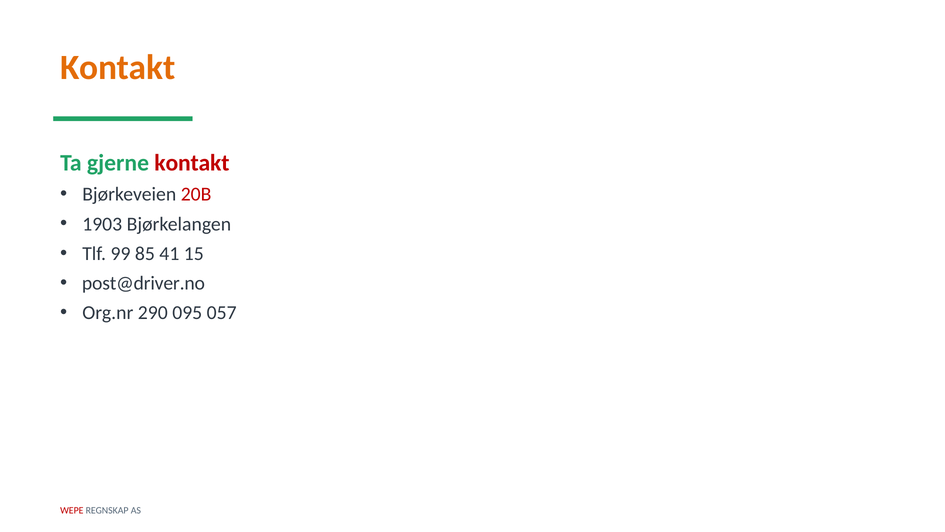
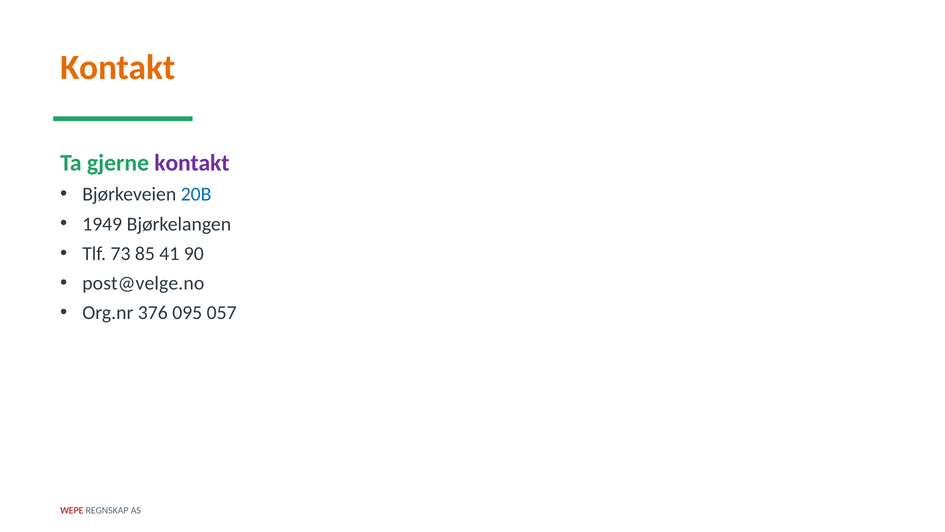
kontakt at (192, 163) colour: red -> purple
20B colour: red -> blue
1903: 1903 -> 1949
99: 99 -> 73
15: 15 -> 90
post@driver.no: post@driver.no -> post@velge.no
290: 290 -> 376
